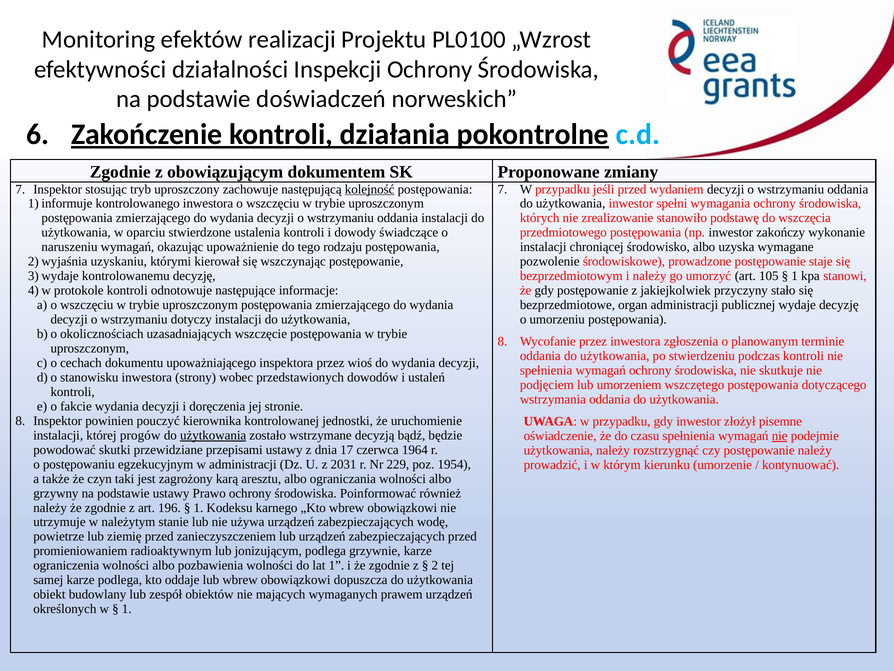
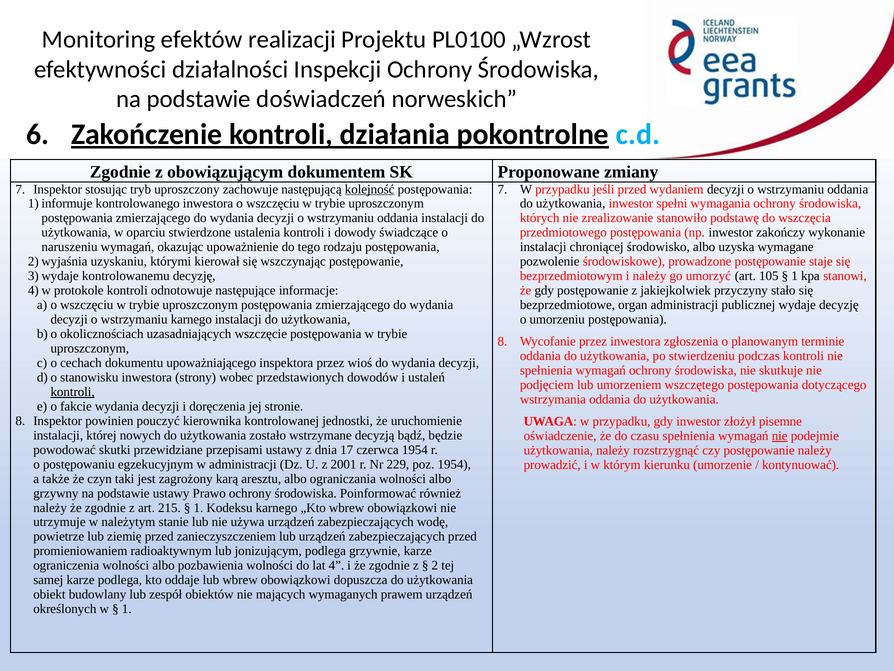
wstrzymaniu dotyczy: dotyczy -> karnego
kontroli at (73, 392) underline: none -> present
progów: progów -> nowych
użytkowania at (213, 435) underline: present -> none
czerwca 1964: 1964 -> 1954
2031: 2031 -> 2001
196: 196 -> 215
lat 1: 1 -> 4
